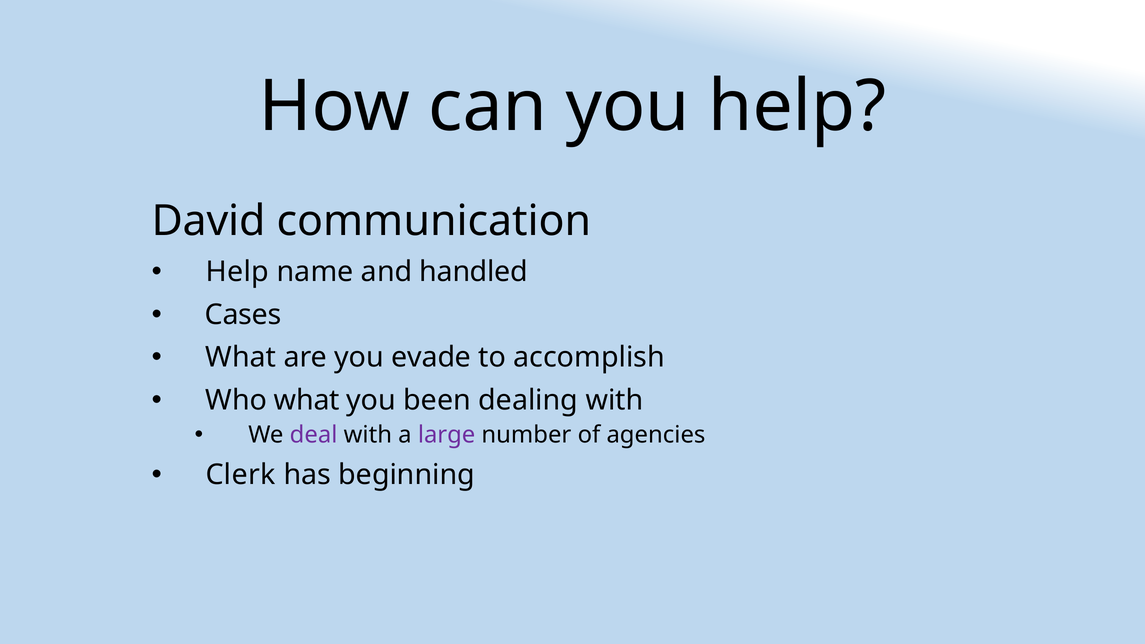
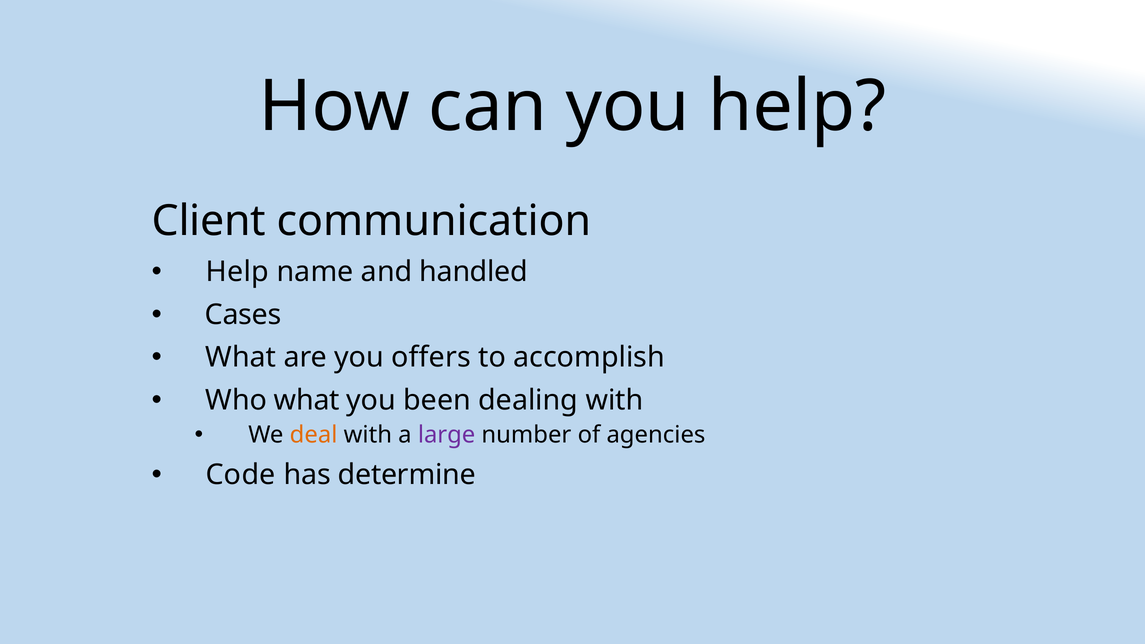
David: David -> Client
evade: evade -> offers
deal colour: purple -> orange
Clerk: Clerk -> Code
beginning: beginning -> determine
